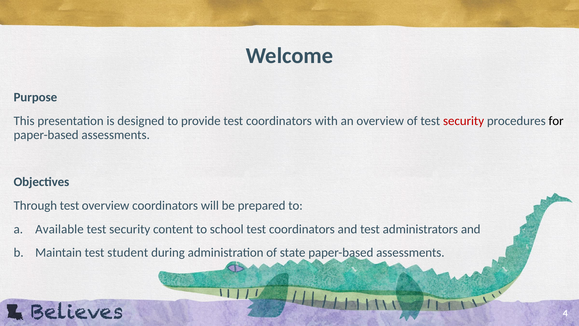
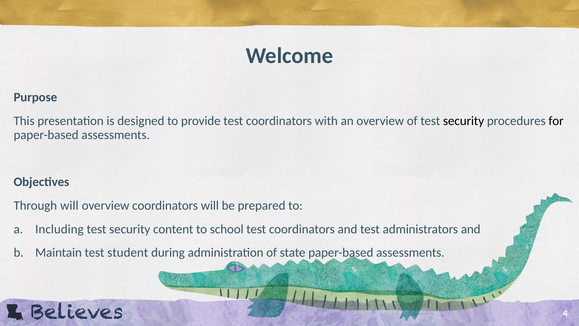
security at (464, 121) colour: red -> black
Through test: test -> will
Available: Available -> Including
